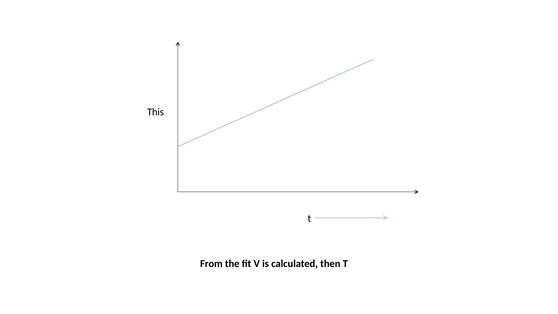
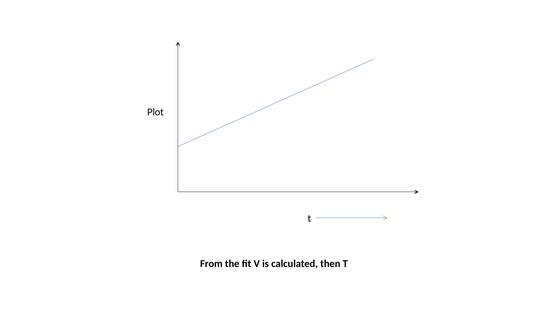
This: This -> Plot
